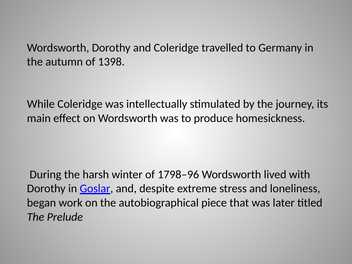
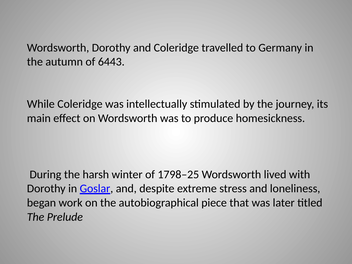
1398: 1398 -> 6443
1798–96: 1798–96 -> 1798–25
